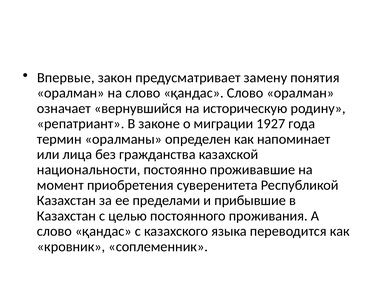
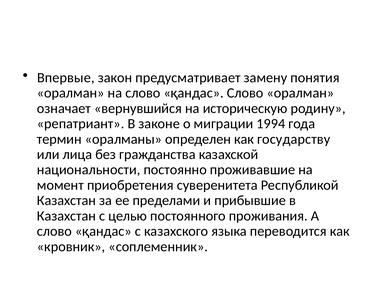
1927: 1927 -> 1994
напоминает: напоминает -> государству
